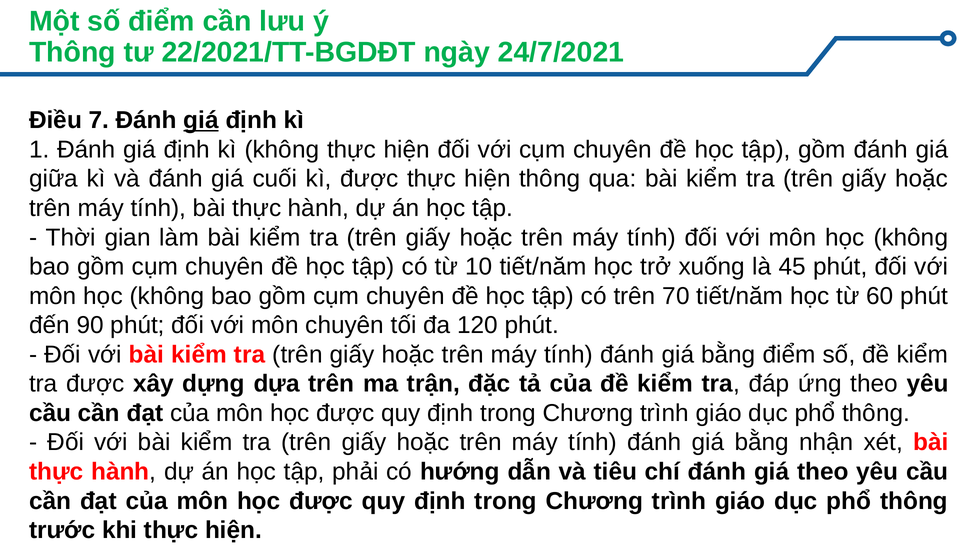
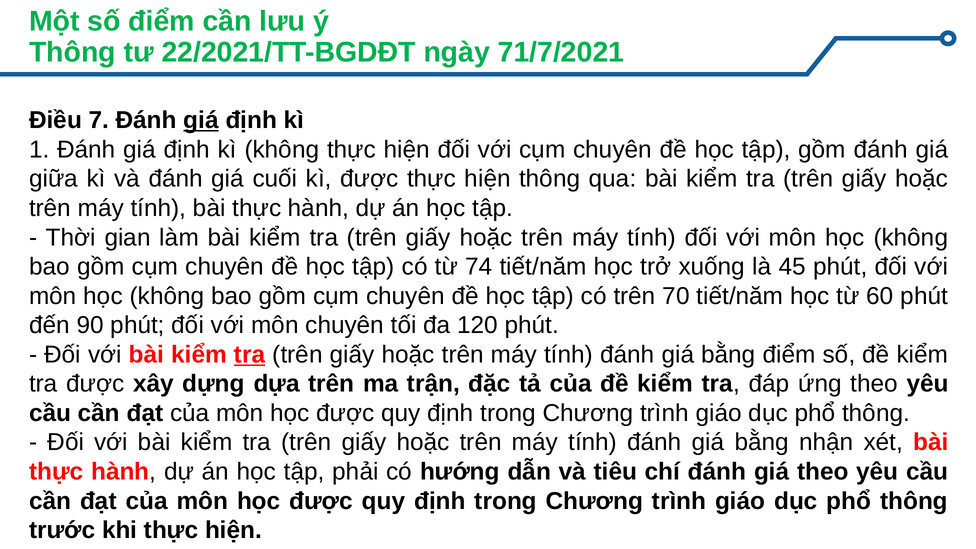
24/7/2021: 24/7/2021 -> 71/7/2021
10: 10 -> 74
tra at (250, 355) underline: none -> present
